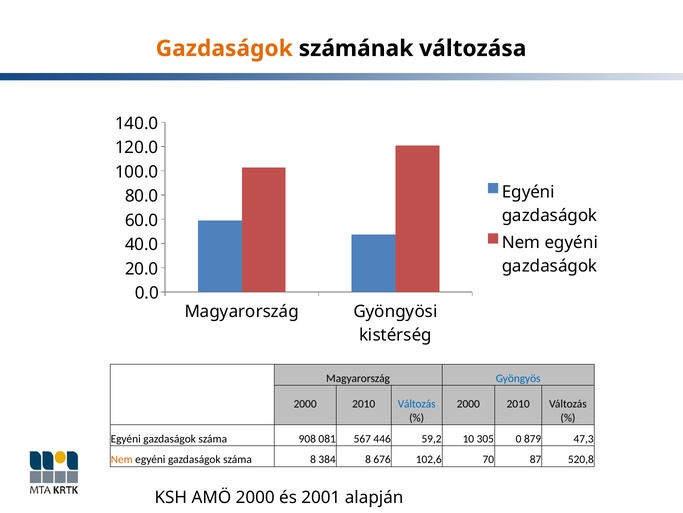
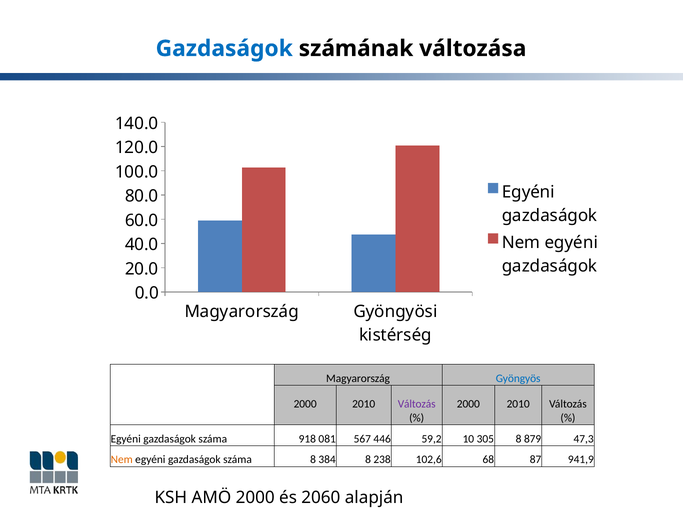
Gazdaságok at (224, 48) colour: orange -> blue
Változás at (417, 403) colour: blue -> purple
908: 908 -> 918
305 0: 0 -> 8
676: 676 -> 238
70: 70 -> 68
520,8: 520,8 -> 941,9
2001: 2001 -> 2060
